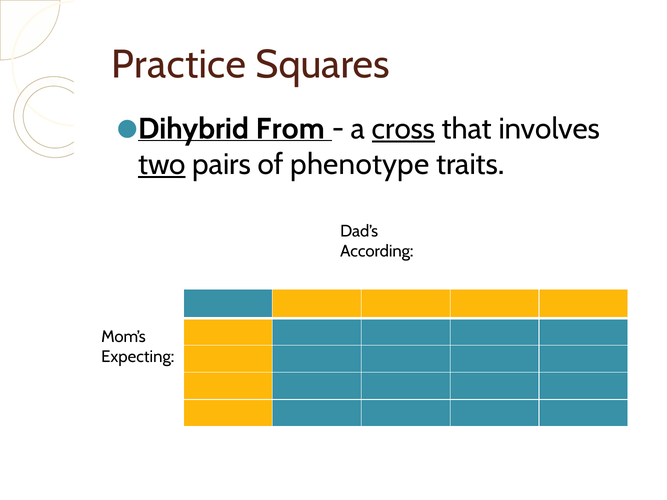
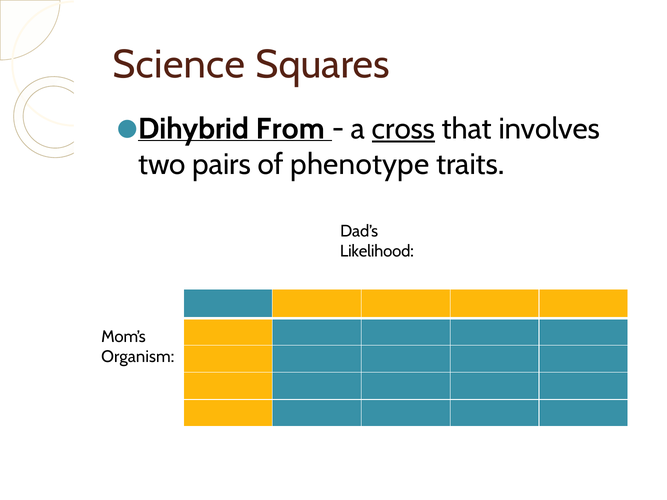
Practice: Practice -> Science
two underline: present -> none
According: According -> Likelihood
Expecting: Expecting -> Organism
